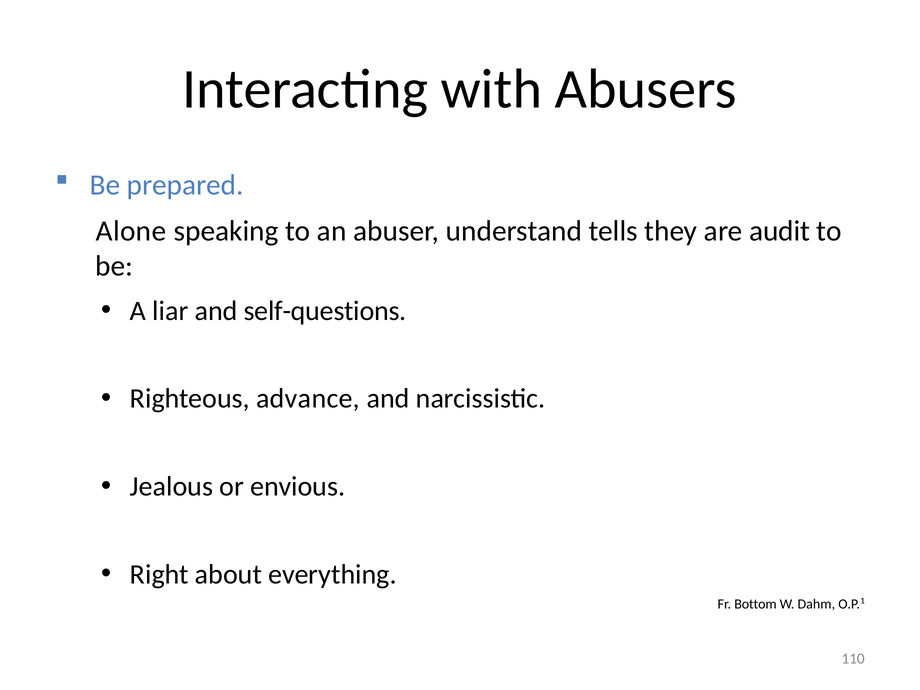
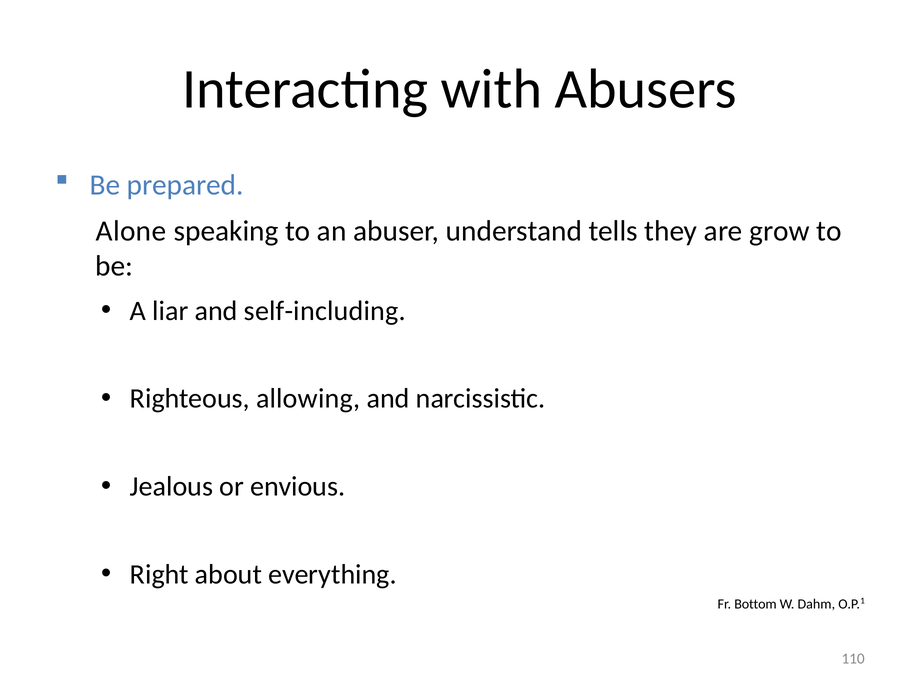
audit: audit -> grow
self-questions: self-questions -> self-including
advance: advance -> allowing
